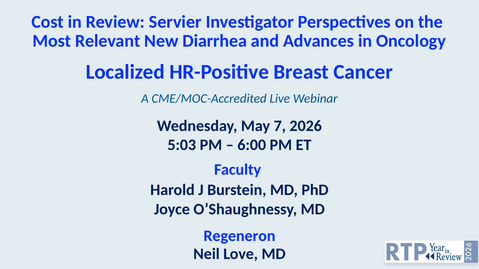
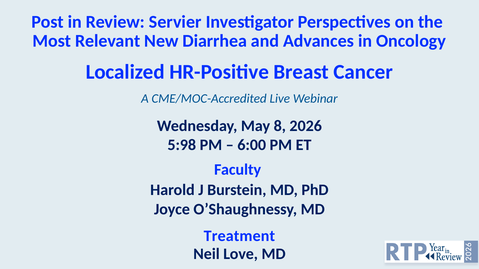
Cost: Cost -> Post
7: 7 -> 8
5:03: 5:03 -> 5:98
Regeneron: Regeneron -> Treatment
